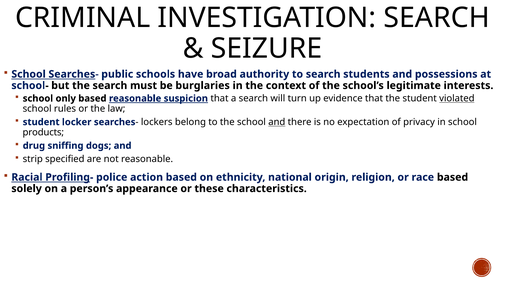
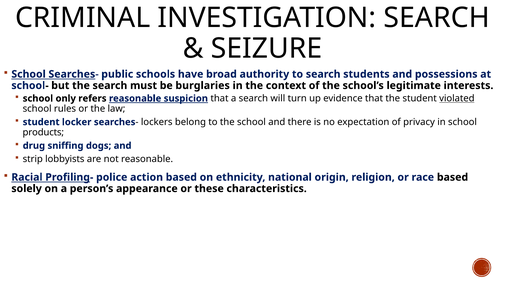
only based: based -> refers
and at (277, 122) underline: present -> none
specified: specified -> lobbyists
